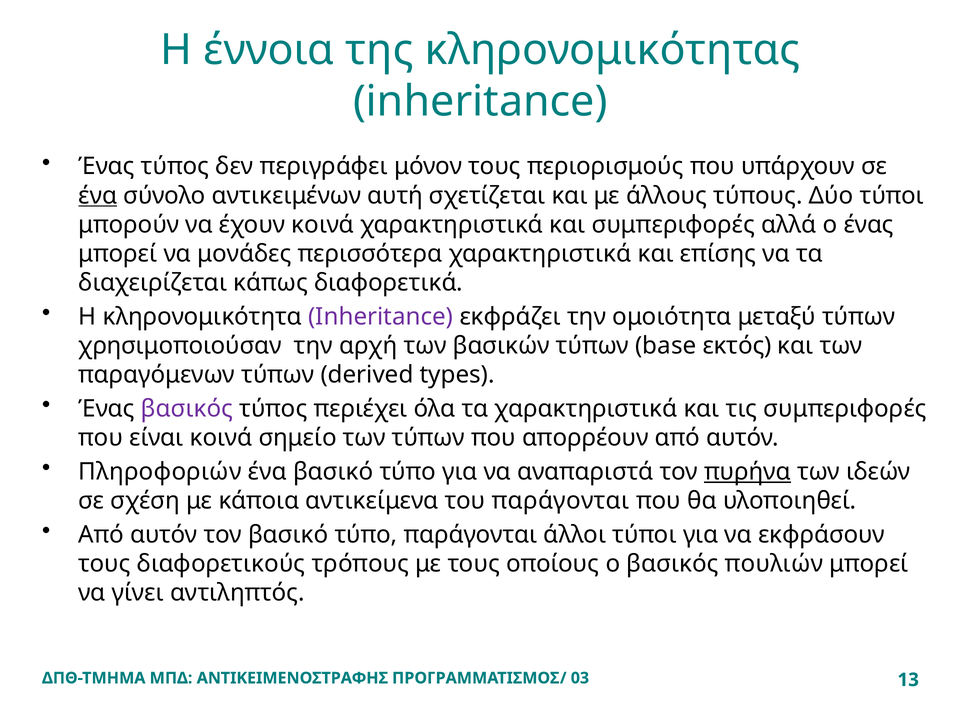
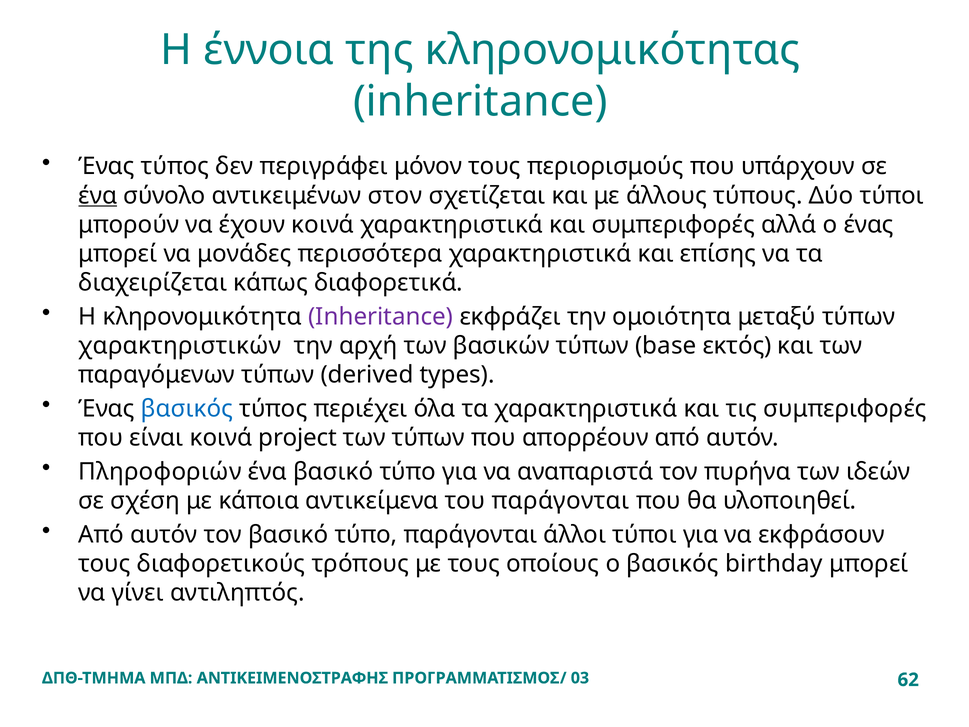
αυτή: αυτή -> στον
χρησιμοποιούσαν: χρησιμοποιούσαν -> χαρακτηριστικών
βασικός at (187, 409) colour: purple -> blue
σημείο: σημείο -> project
πυρήνα underline: present -> none
πουλιών: πουλιών -> birthday
13: 13 -> 62
